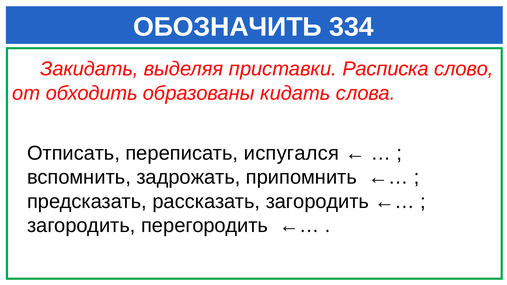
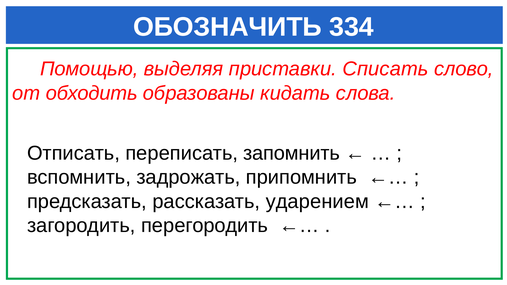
Закидать: Закидать -> Помощью
Расписка: Расписка -> Списать
испугался: испугался -> запомнить
рассказать загородить: загородить -> ударением
